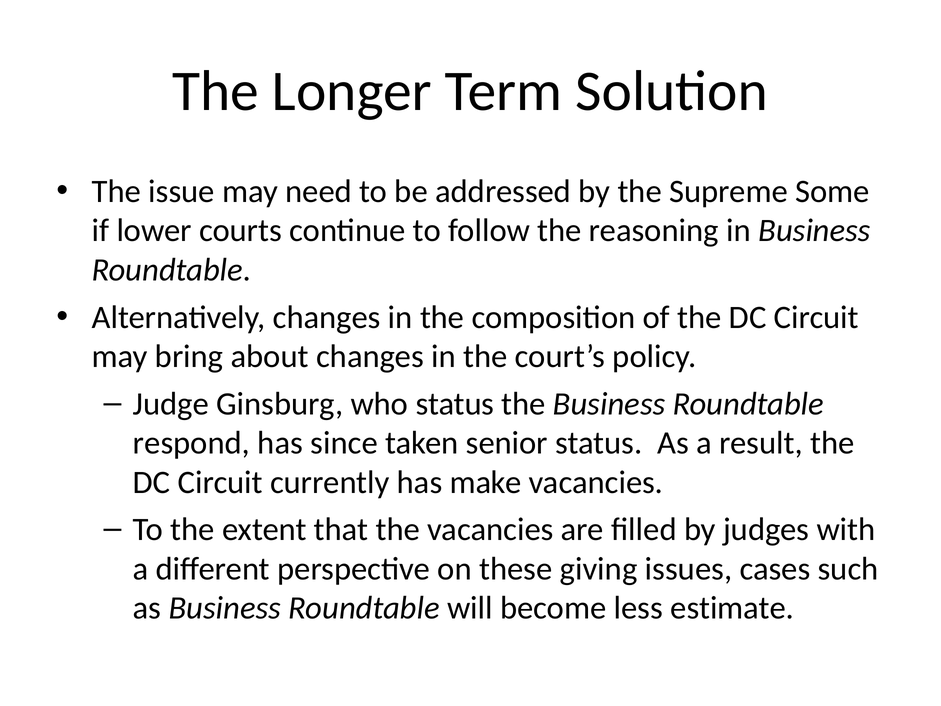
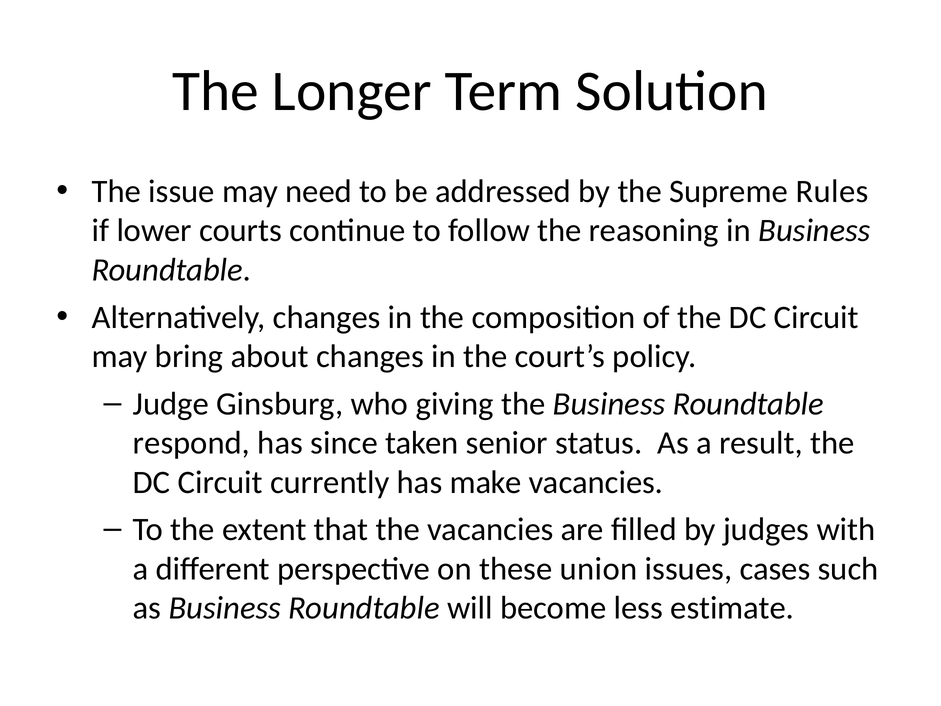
Some: Some -> Rules
who status: status -> giving
giving: giving -> union
